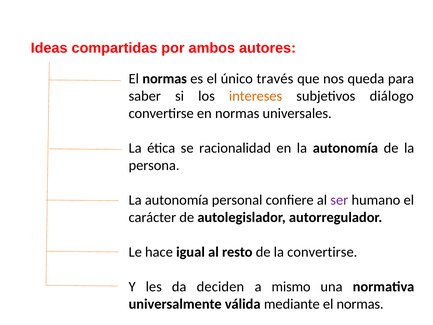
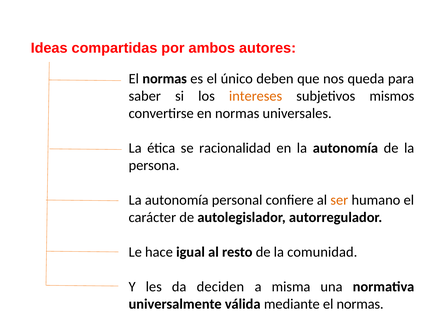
través: través -> deben
diálogo: diálogo -> mismos
ser colour: purple -> orange
la convertirse: convertirse -> comunidad
mismo: mismo -> misma
